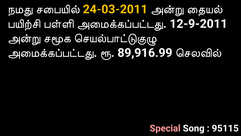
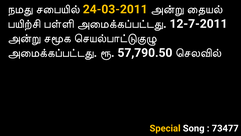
12-9-2011: 12-9-2011 -> 12-7-2011
89,916.99: 89,916.99 -> 57,790.50
Special colour: pink -> yellow
95115: 95115 -> 73477
